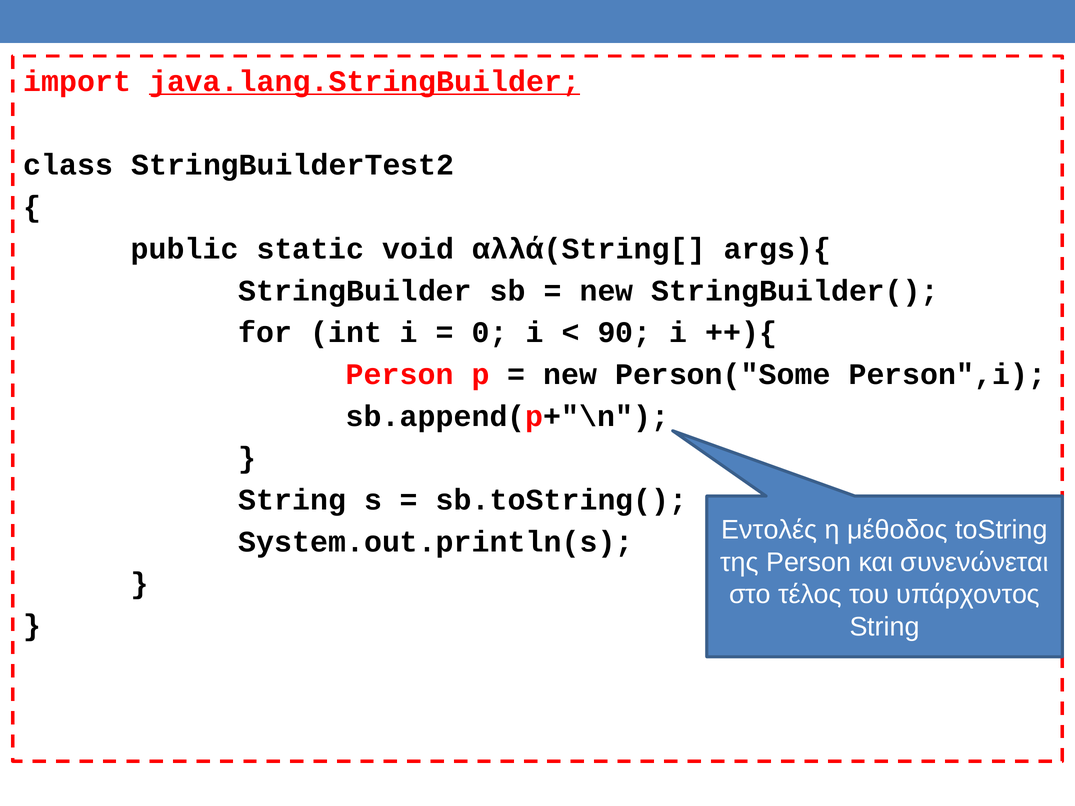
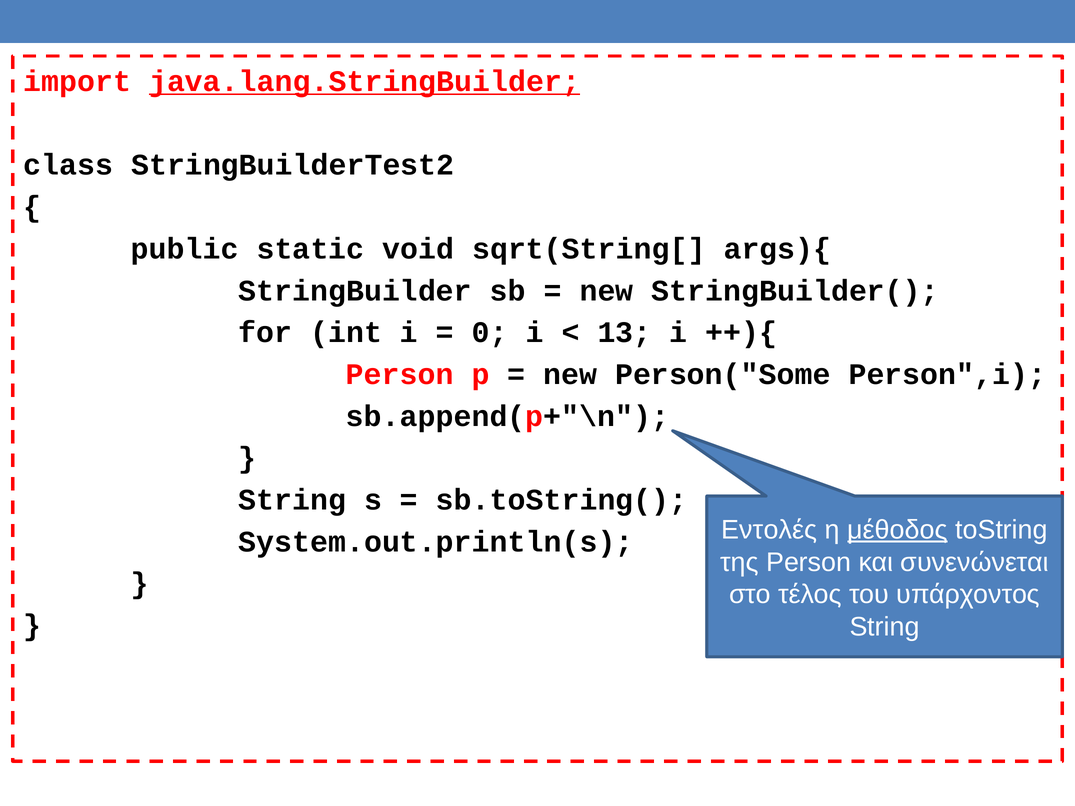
αλλά(String[: αλλά(String[ -> sqrt(String[
90: 90 -> 13
μέθοδος underline: none -> present
